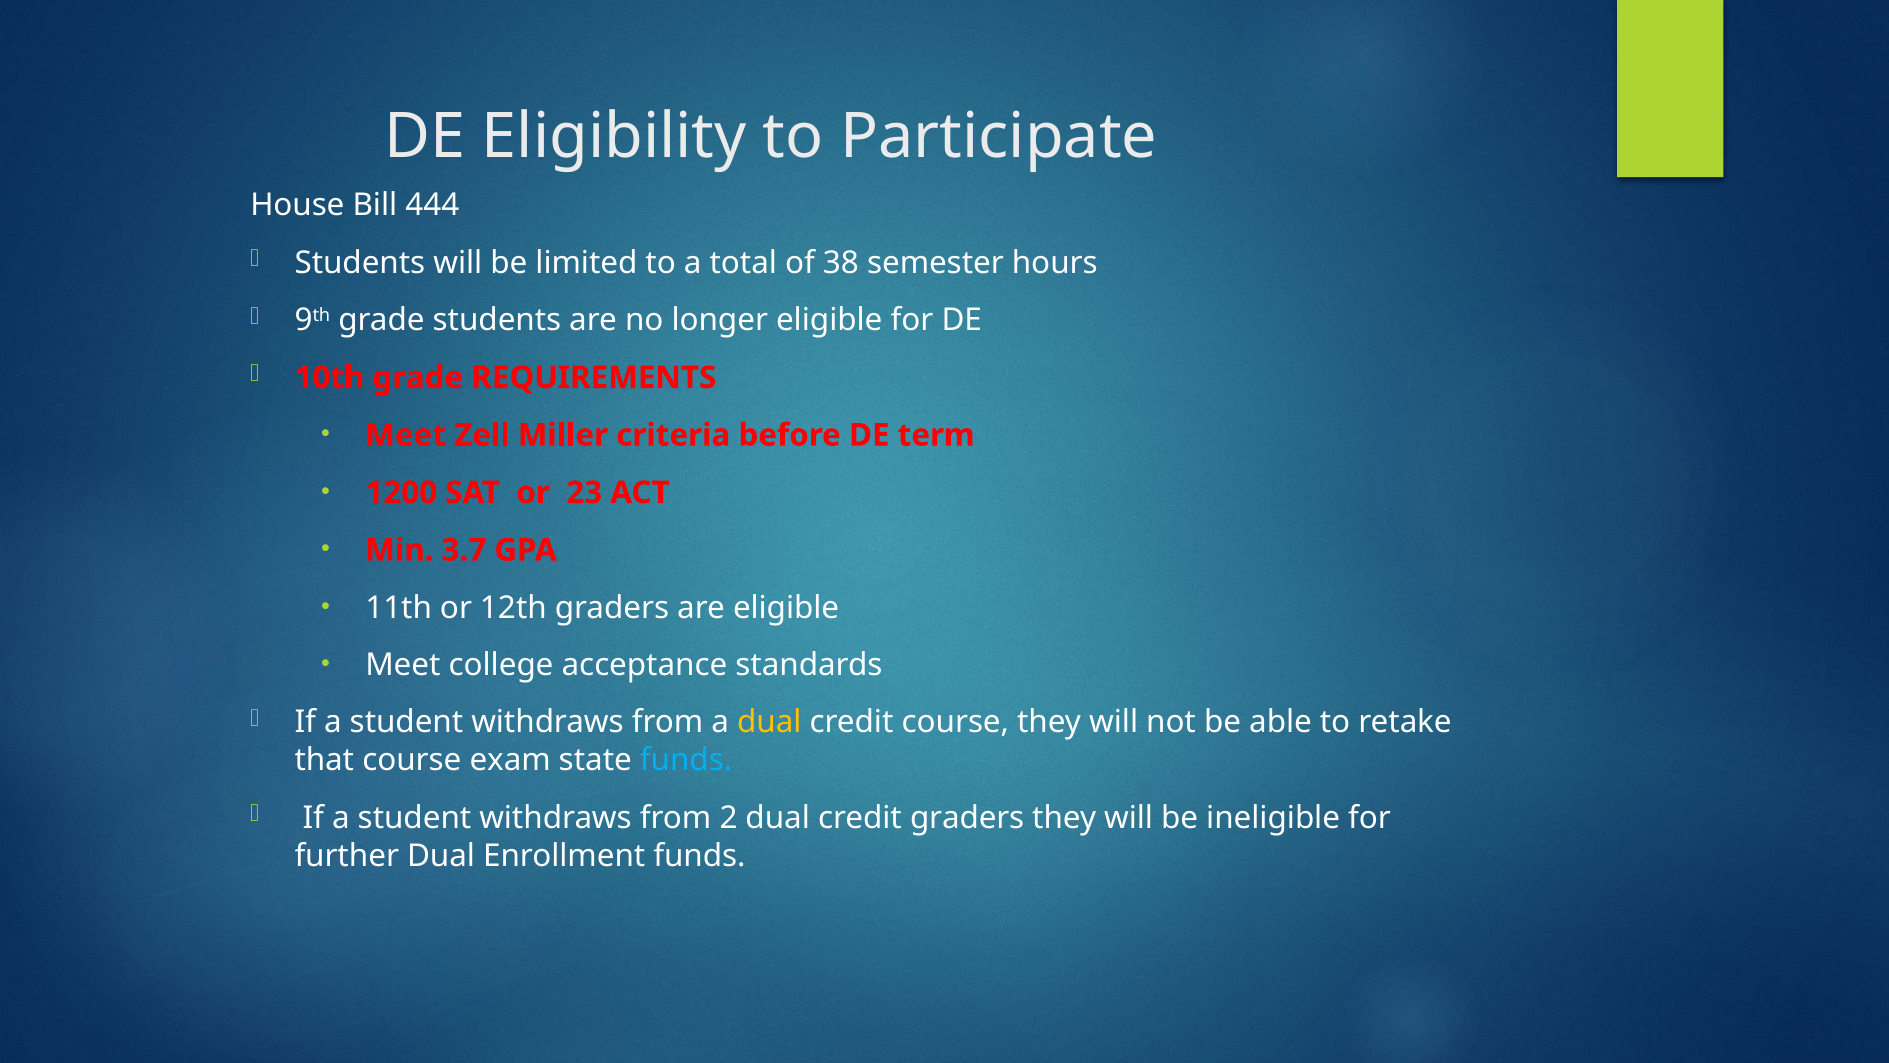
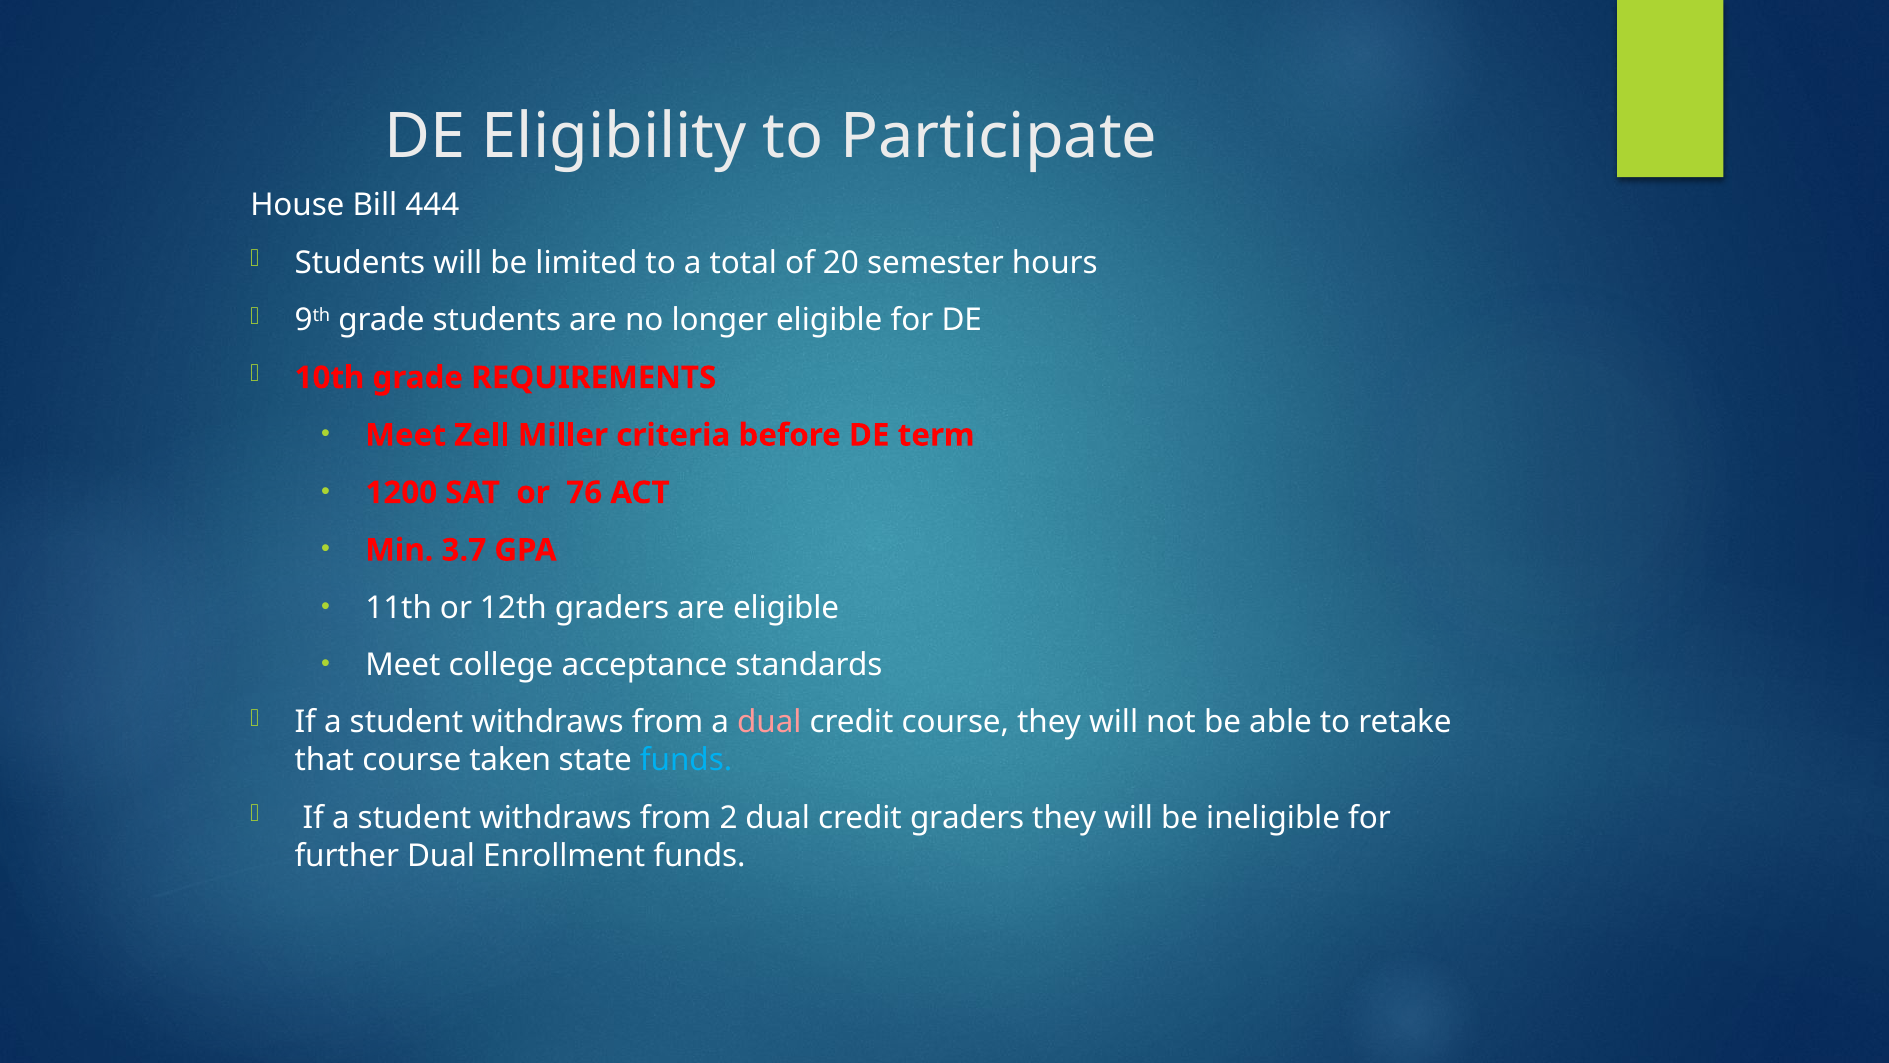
38: 38 -> 20
23: 23 -> 76
dual at (769, 722) colour: yellow -> pink
exam: exam -> taken
